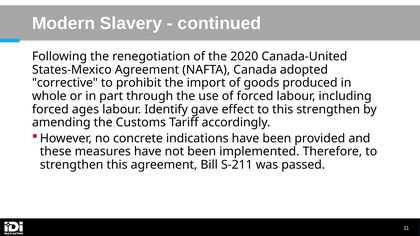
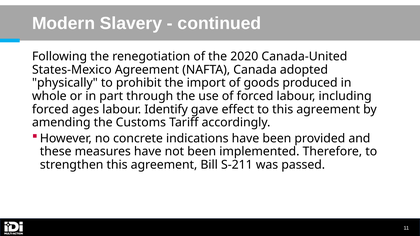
corrective: corrective -> physically
to this strengthen: strengthen -> agreement
